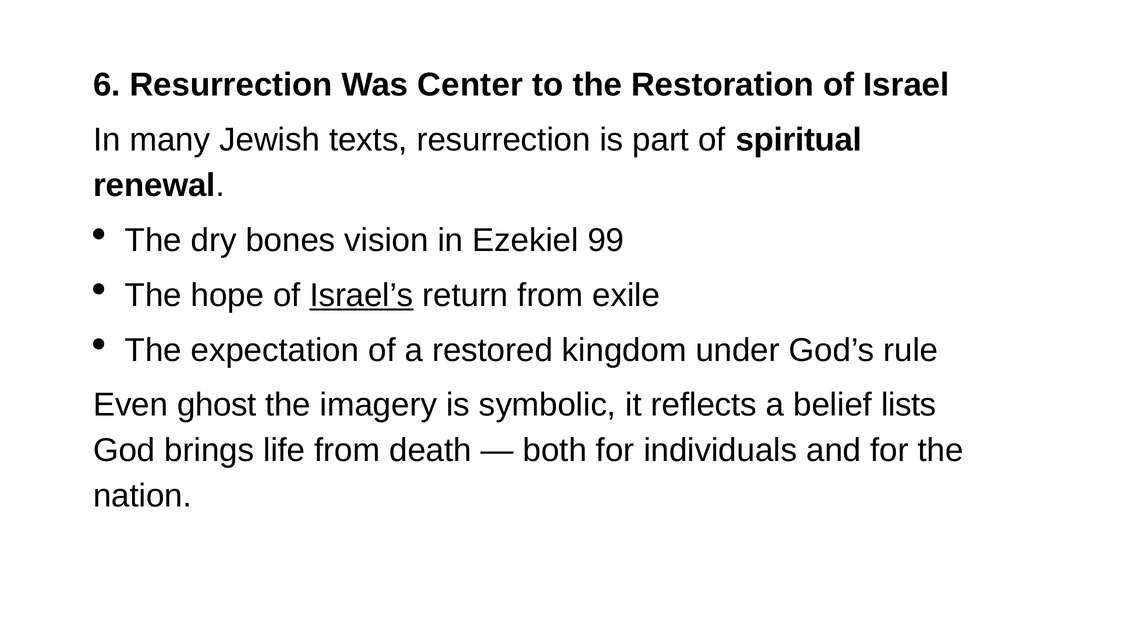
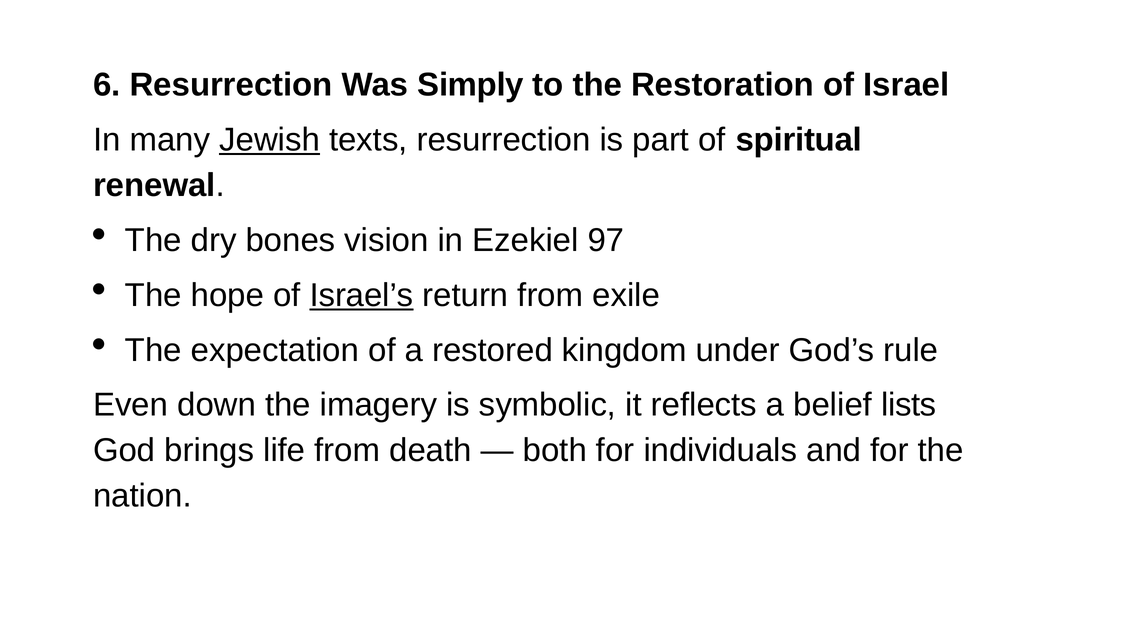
Center: Center -> Simply
Jewish underline: none -> present
99: 99 -> 97
ghost: ghost -> down
